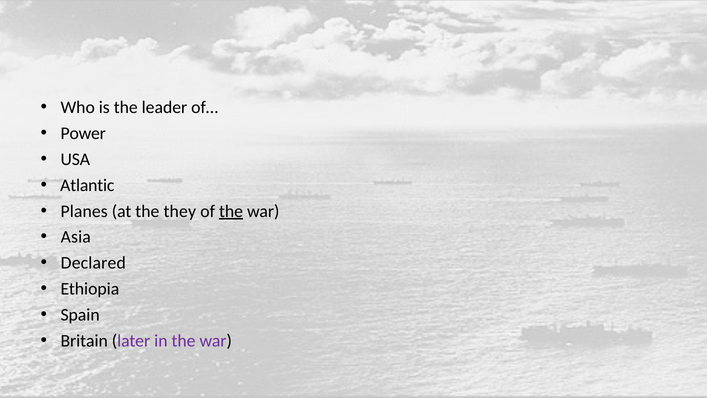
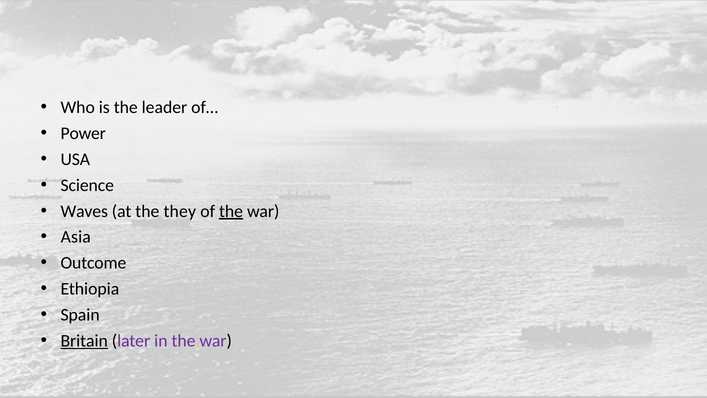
Atlantic: Atlantic -> Science
Planes: Planes -> Waves
Declared: Declared -> Outcome
Britain underline: none -> present
